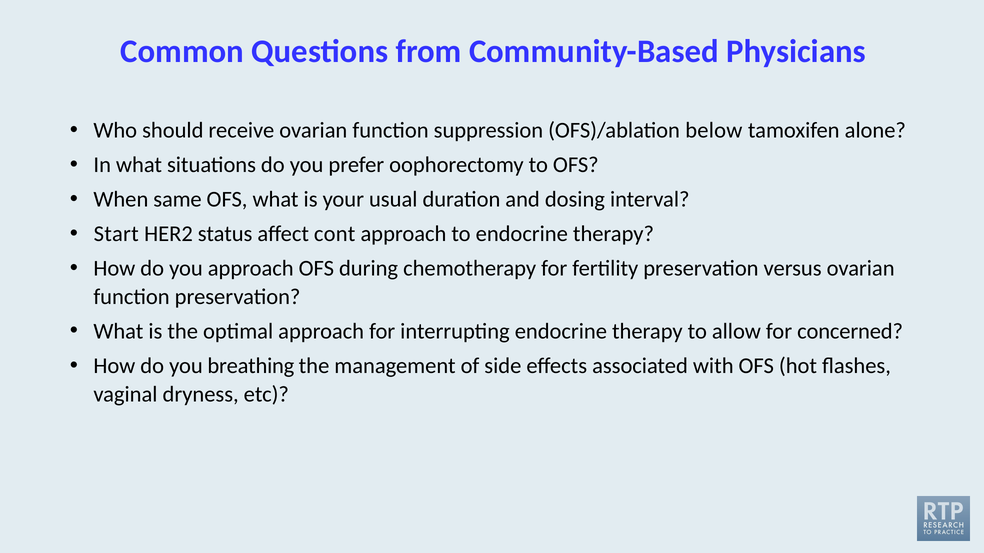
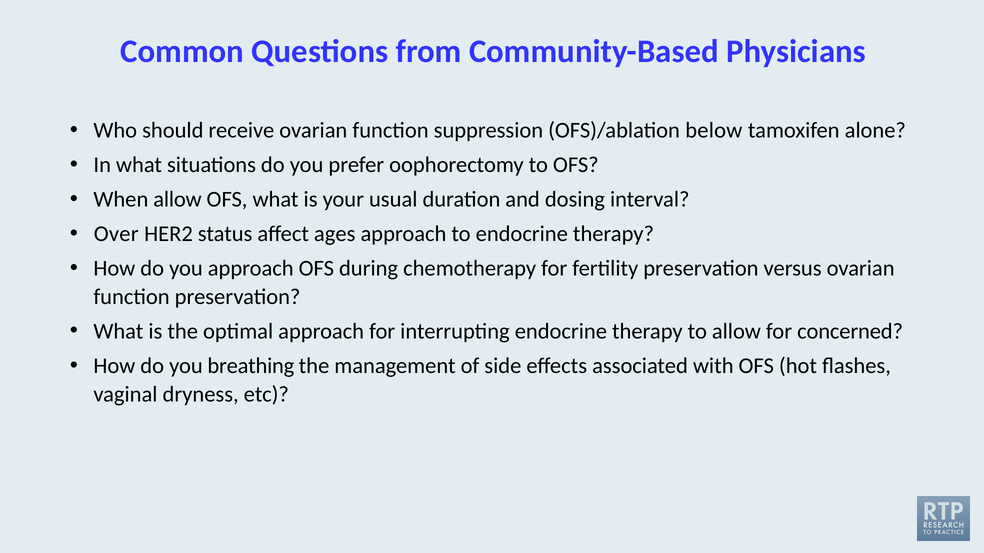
When same: same -> allow
Start: Start -> Over
cont: cont -> ages
